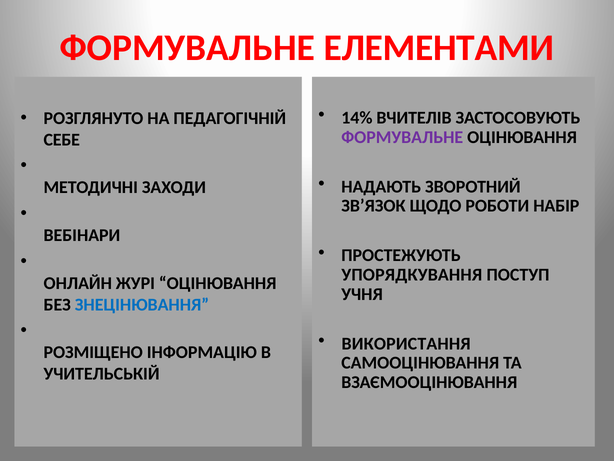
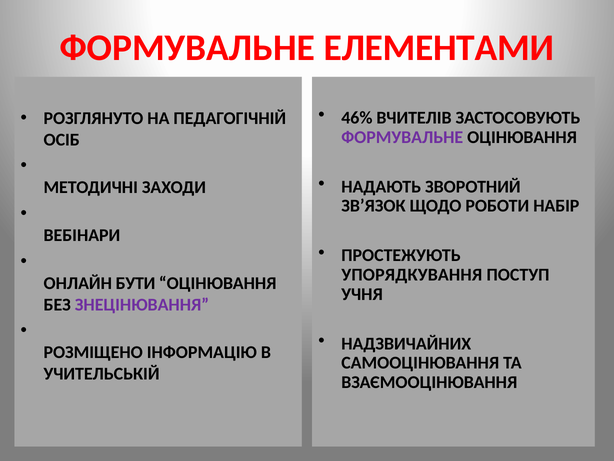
14%: 14% -> 46%
СЕБЕ: СЕБЕ -> ОСІБ
ЖУРІ: ЖУРІ -> БУТИ
ЗНЕЦІНЮВАННЯ colour: blue -> purple
ВИКОРИСТАННЯ: ВИКОРИСТАННЯ -> НАДЗВИЧАЙНИХ
